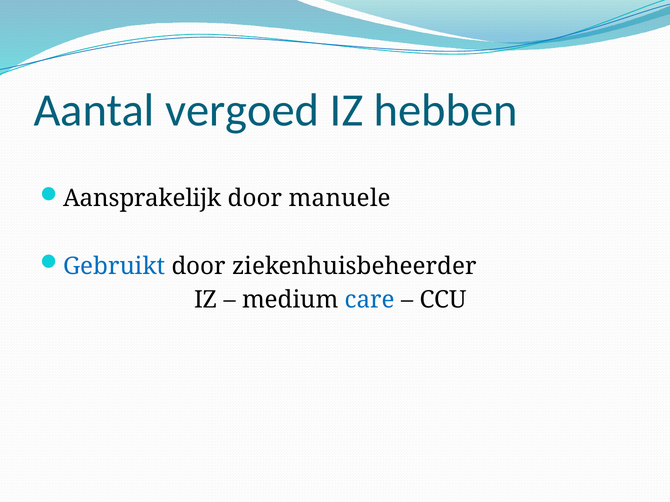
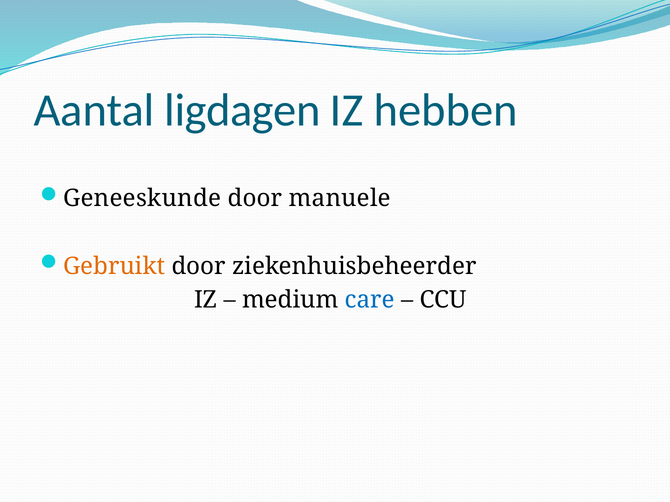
vergoed: vergoed -> ligdagen
Aansprakelijk: Aansprakelijk -> Geneeskunde
Gebruikt colour: blue -> orange
